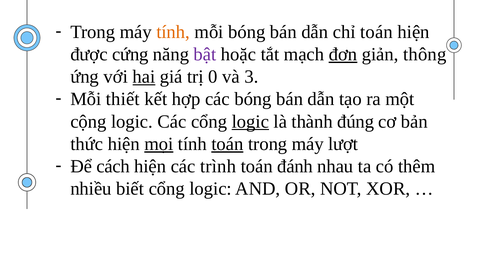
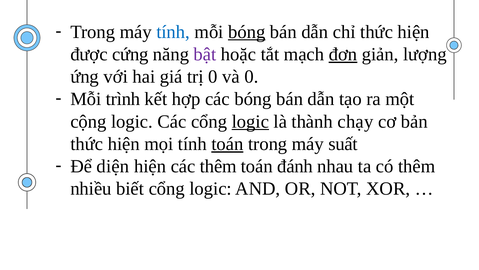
tính at (173, 32) colour: orange -> blue
bóng at (247, 32) underline: none -> present
chỉ toán: toán -> thức
thông: thông -> lượng
hai underline: present -> none
và 3: 3 -> 0
thiết: thiết -> trình
đúng: đúng -> chạy
mọi underline: present -> none
lượt: lượt -> suất
cách: cách -> diện
các trình: trình -> thêm
